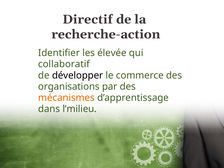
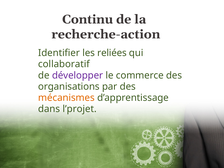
Directif: Directif -> Continu
élevée: élevée -> reliées
développer colour: black -> purple
l’milieu: l’milieu -> l’projet
